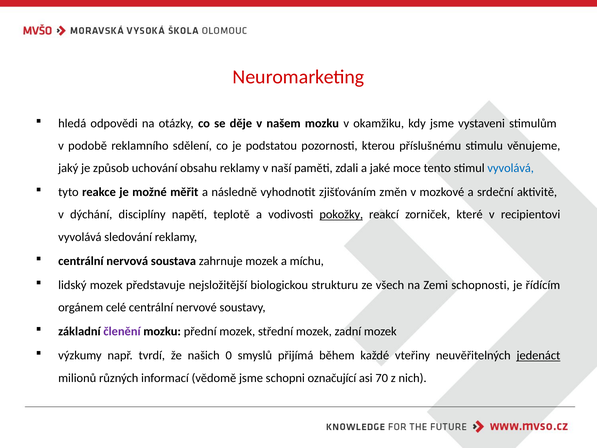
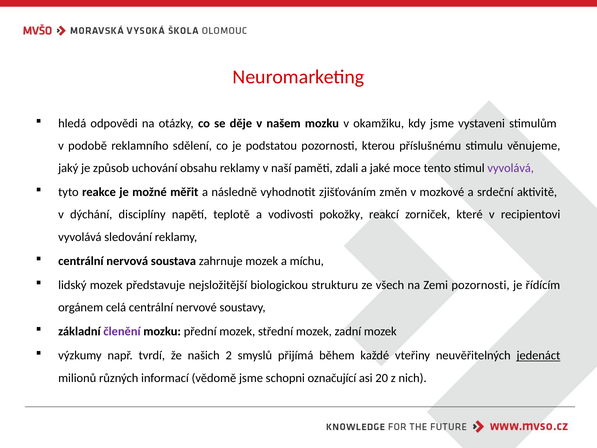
vyvolává at (511, 168) colour: blue -> purple
pokožky underline: present -> none
Zemi schopnosti: schopnosti -> pozornosti
celé: celé -> celá
0: 0 -> 2
70: 70 -> 20
